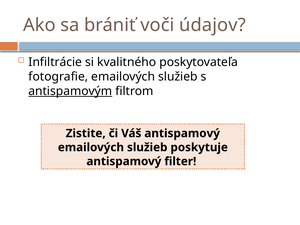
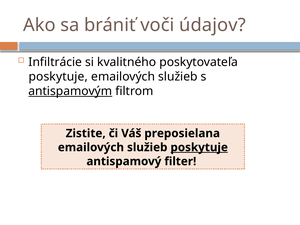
fotografie at (58, 77): fotografie -> poskytuje
Váš antispamový: antispamový -> preposielana
poskytuje at (199, 147) underline: none -> present
